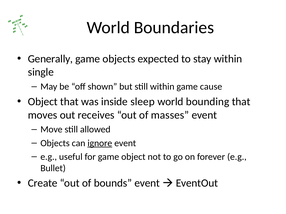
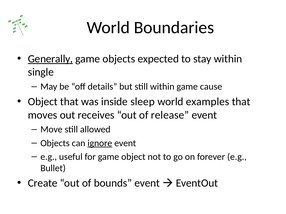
Generally underline: none -> present
shown: shown -> details
bounding: bounding -> examples
masses: masses -> release
